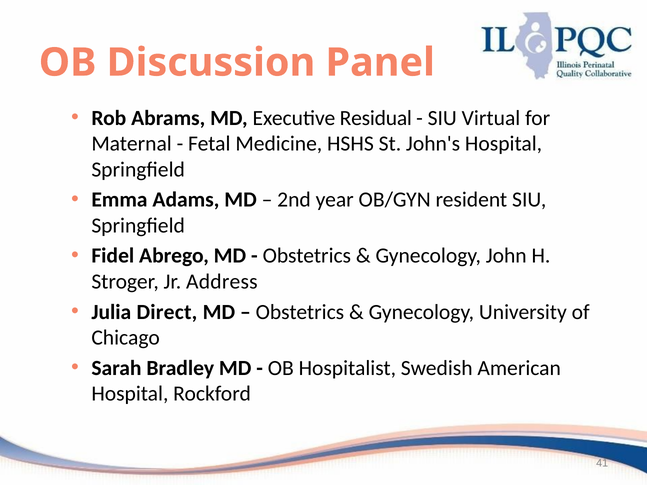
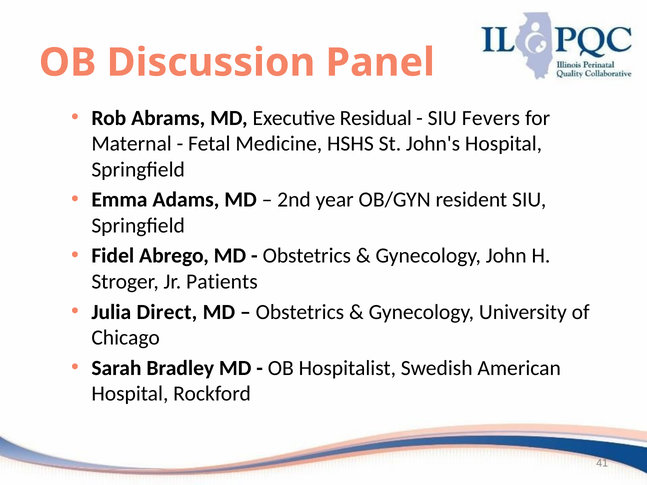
Virtual: Virtual -> Fevers
Address: Address -> Patients
